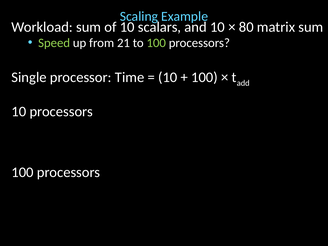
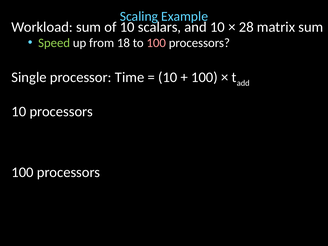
80: 80 -> 28
21: 21 -> 18
100 at (156, 43) colour: light green -> pink
